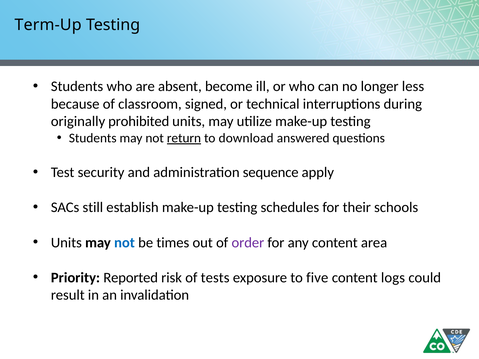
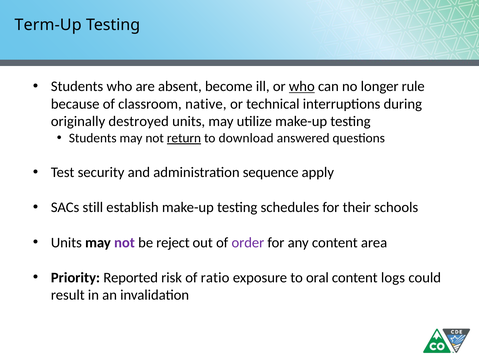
who at (302, 86) underline: none -> present
less: less -> rule
signed: signed -> native
prohibited: prohibited -> destroyed
not at (124, 243) colour: blue -> purple
times: times -> reject
tests: tests -> ratio
five: five -> oral
